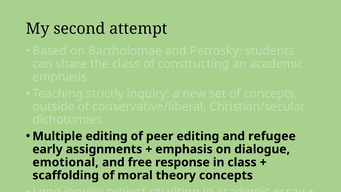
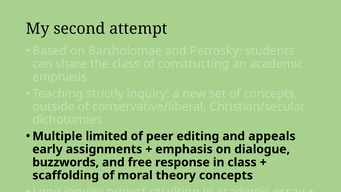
Multiple editing: editing -> limited
refugee: refugee -> appeals
emotional: emotional -> buzzwords
